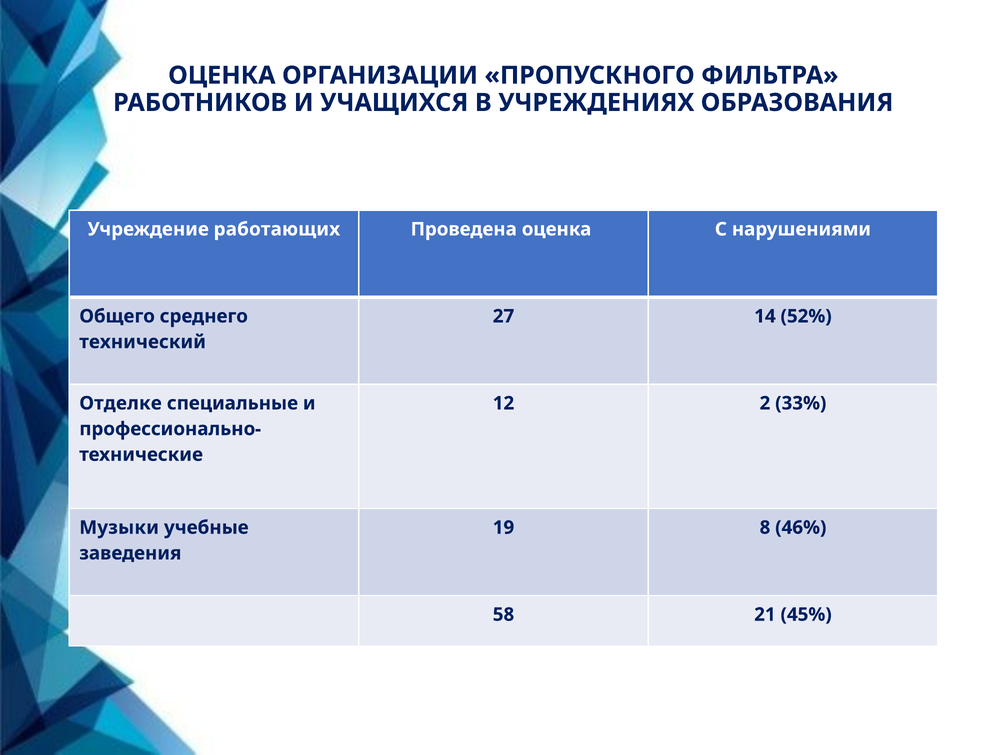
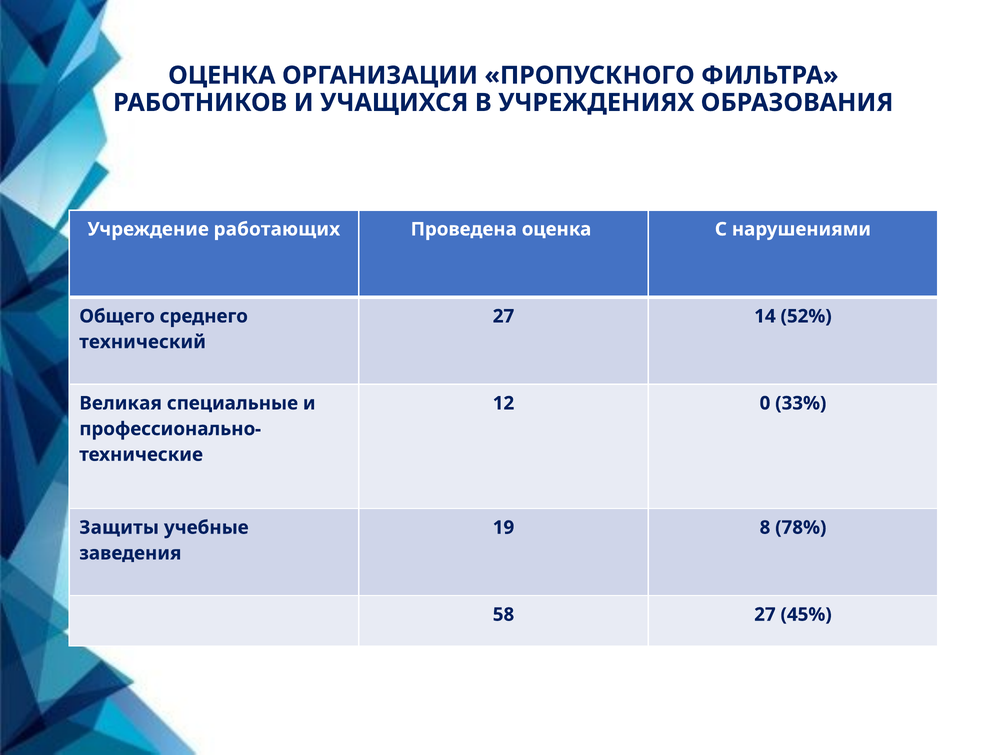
Отделке: Отделке -> Великая
2: 2 -> 0
Музыки: Музыки -> Защиты
46%: 46% -> 78%
58 21: 21 -> 27
